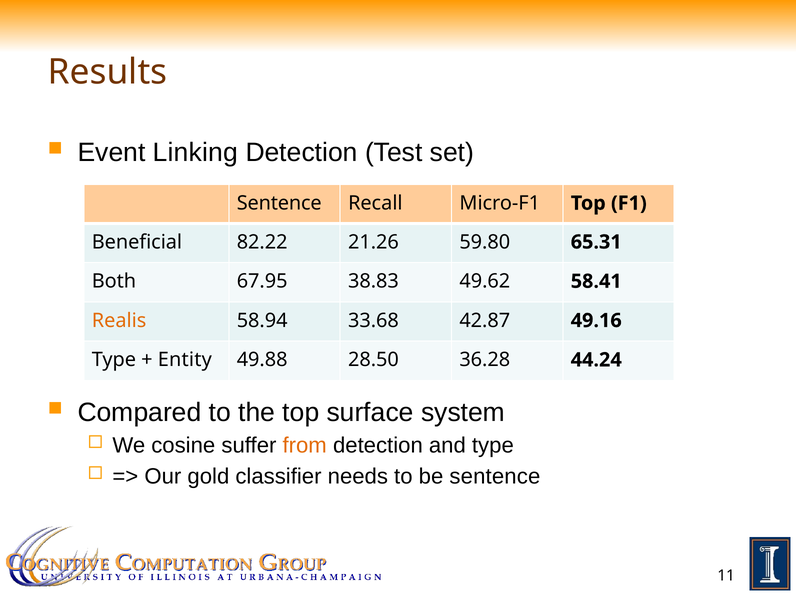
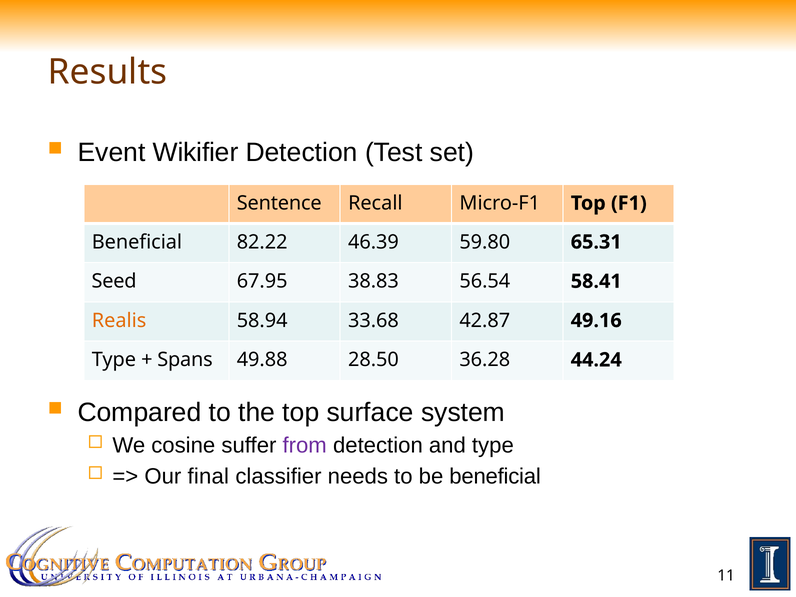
Linking: Linking -> Wikifier
21.26: 21.26 -> 46.39
Both: Both -> Seed
49.62: 49.62 -> 56.54
Entity: Entity -> Spans
from colour: orange -> purple
gold: gold -> final
be sentence: sentence -> beneficial
